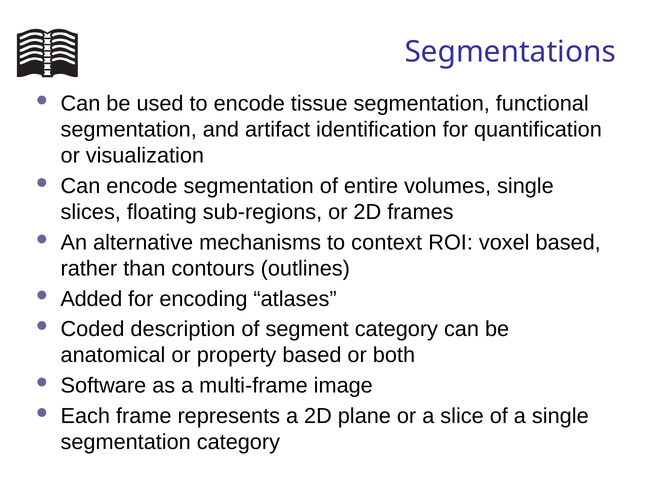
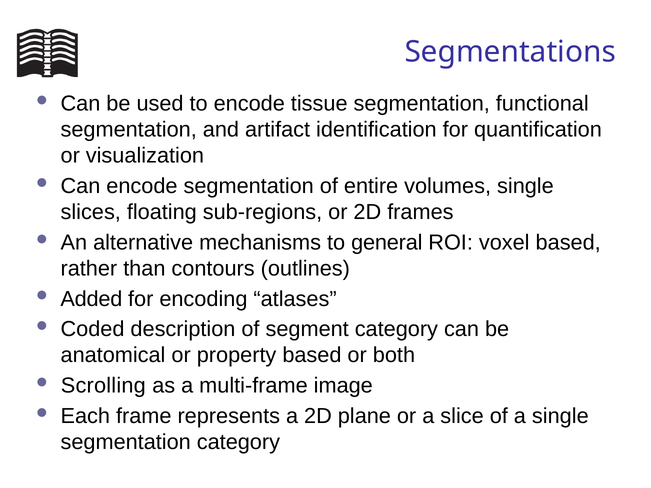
context: context -> general
Software: Software -> Scrolling
